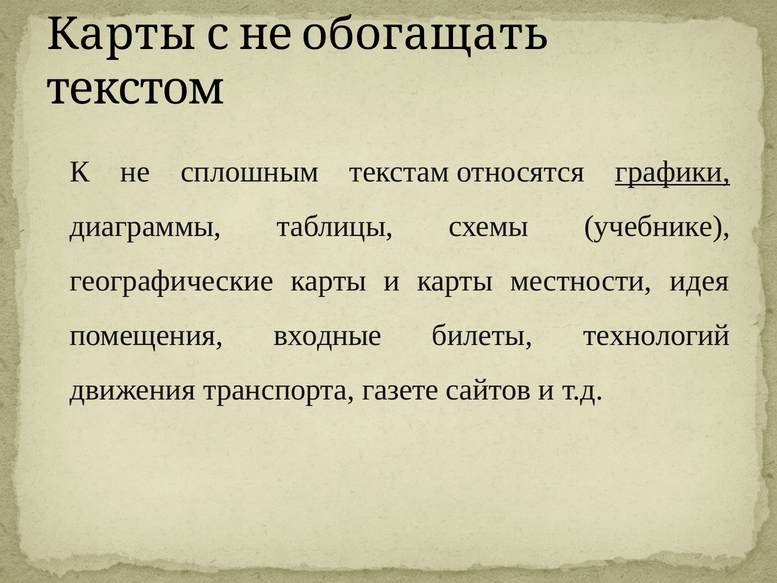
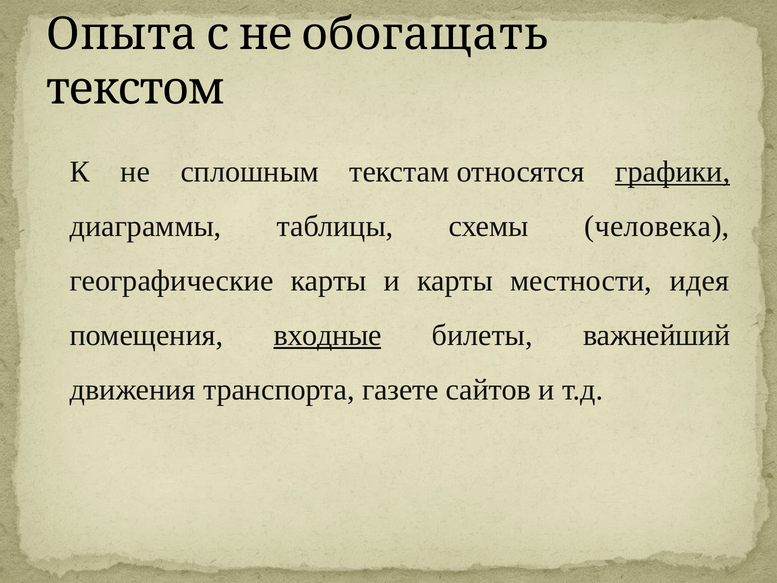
Карты at (122, 34): Карты -> Опыта
учебнике: учебнике -> человека
входные underline: none -> present
технологий: технологий -> важнейший
